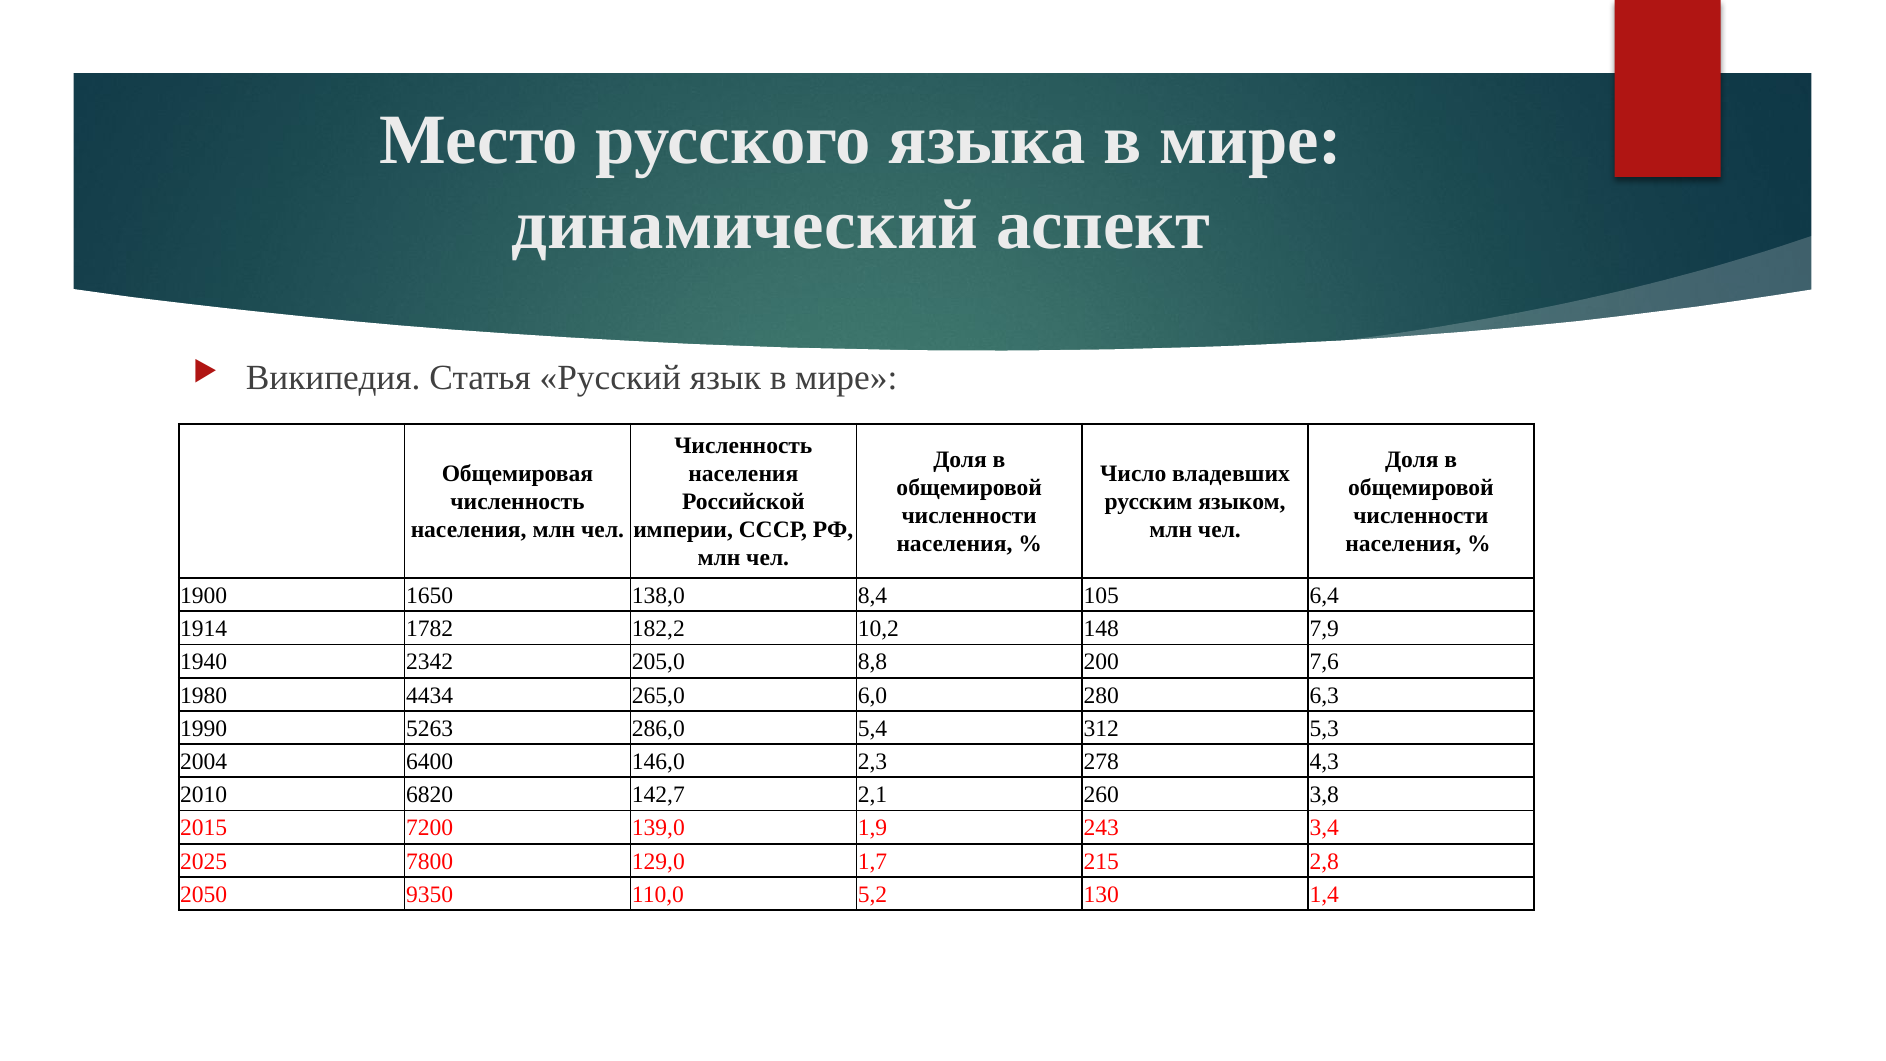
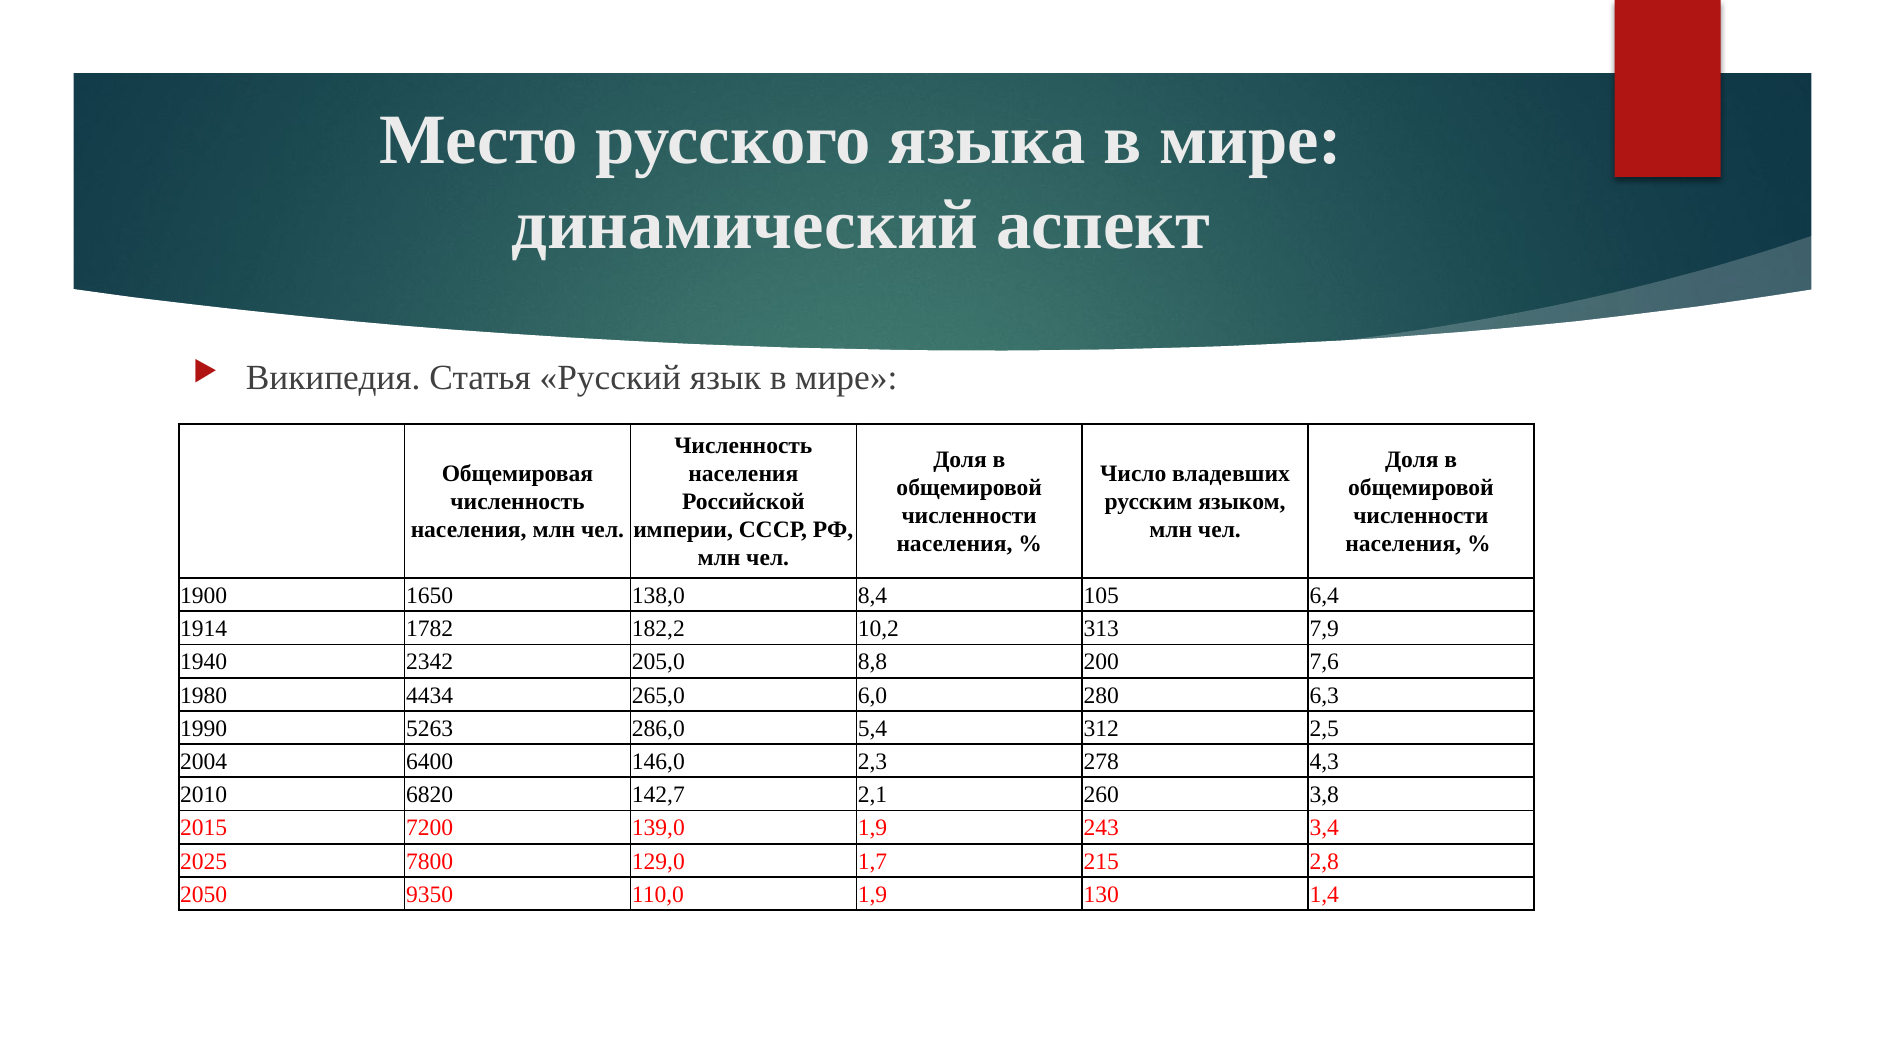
148: 148 -> 313
5,3: 5,3 -> 2,5
110,0 5,2: 5,2 -> 1,9
